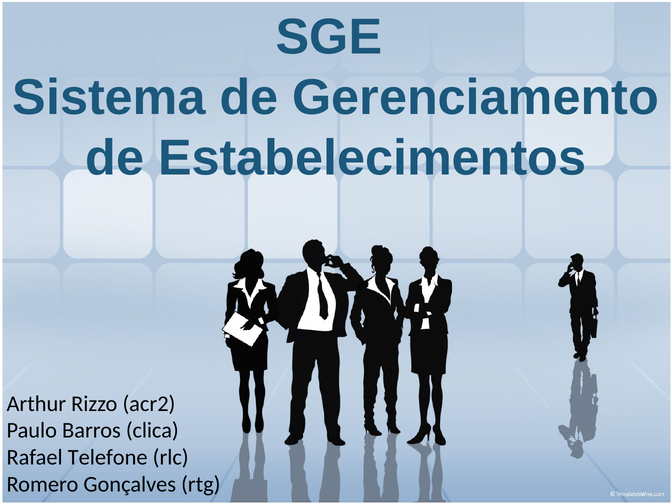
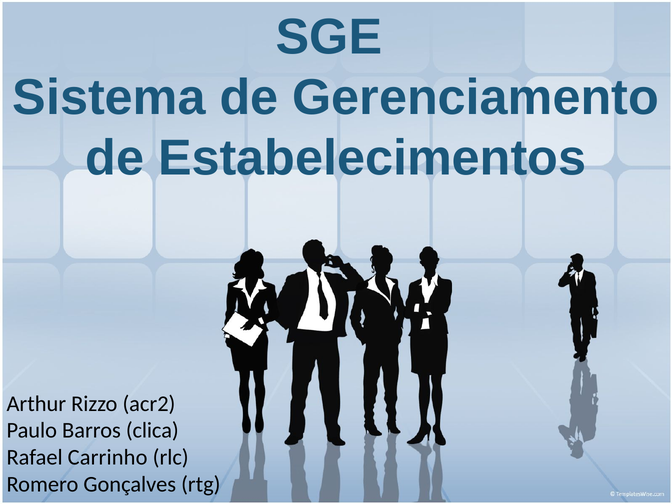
Telefone: Telefone -> Carrinho
